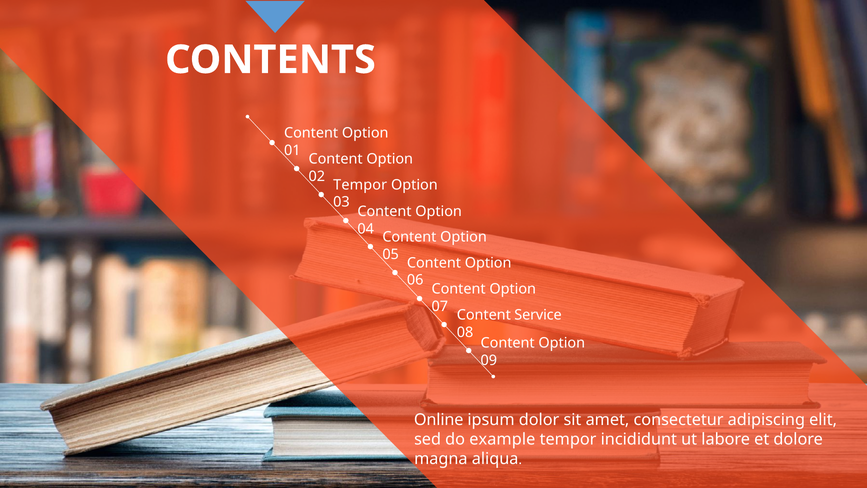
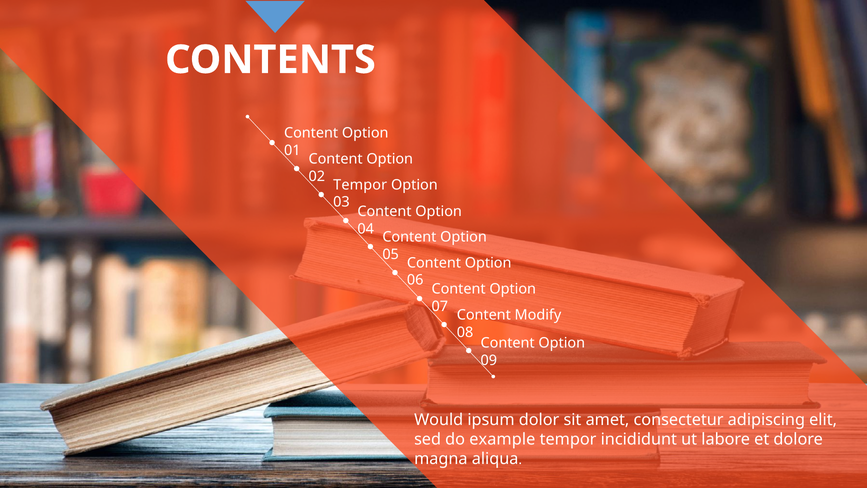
Service: Service -> Modify
Online: Online -> Would
